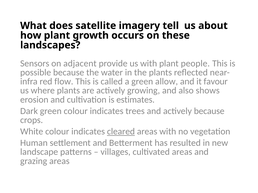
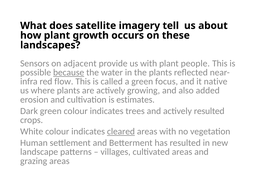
because at (69, 73) underline: none -> present
allow: allow -> focus
favour: favour -> native
shows: shows -> added
actively because: because -> resulted
